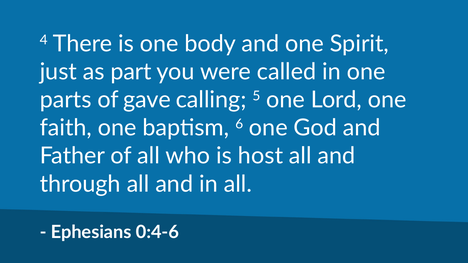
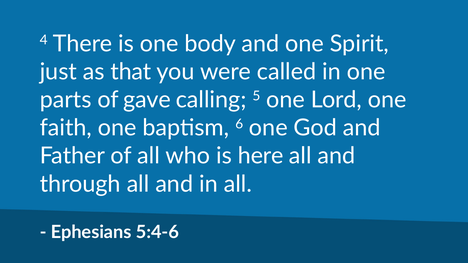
part: part -> that
host: host -> here
0:4-6: 0:4-6 -> 5:4-6
